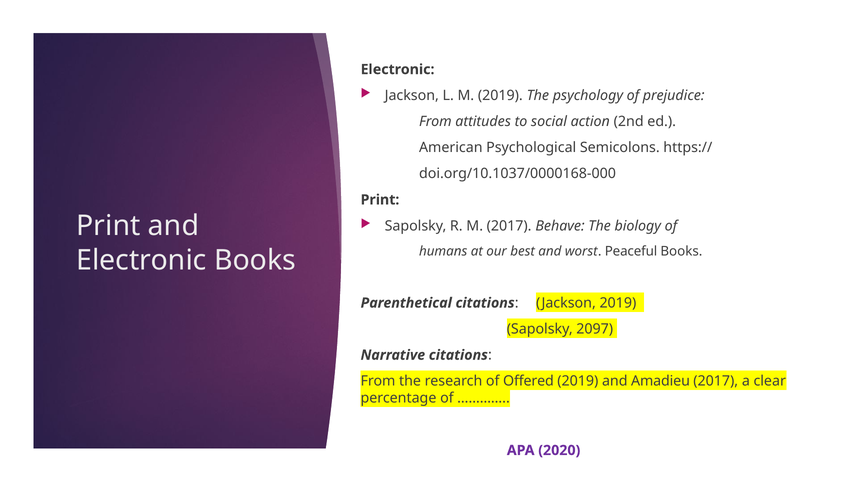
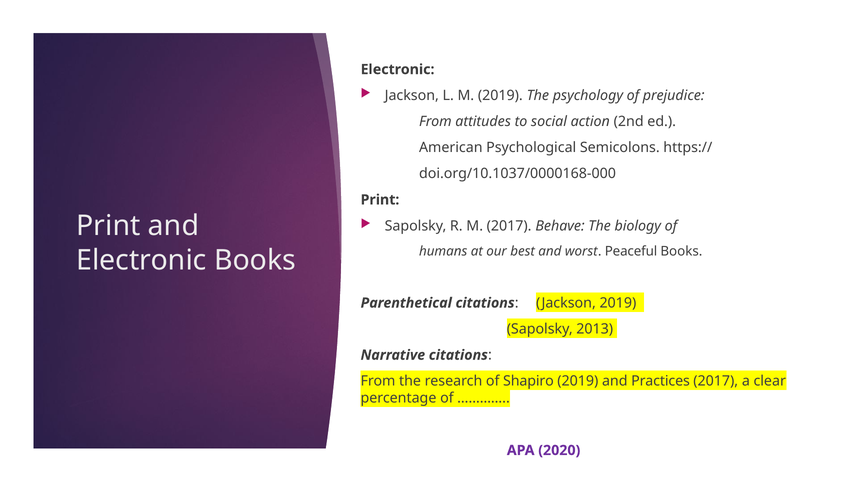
2097: 2097 -> 2013
Offered: Offered -> Shapiro
Amadieu: Amadieu -> Practices
